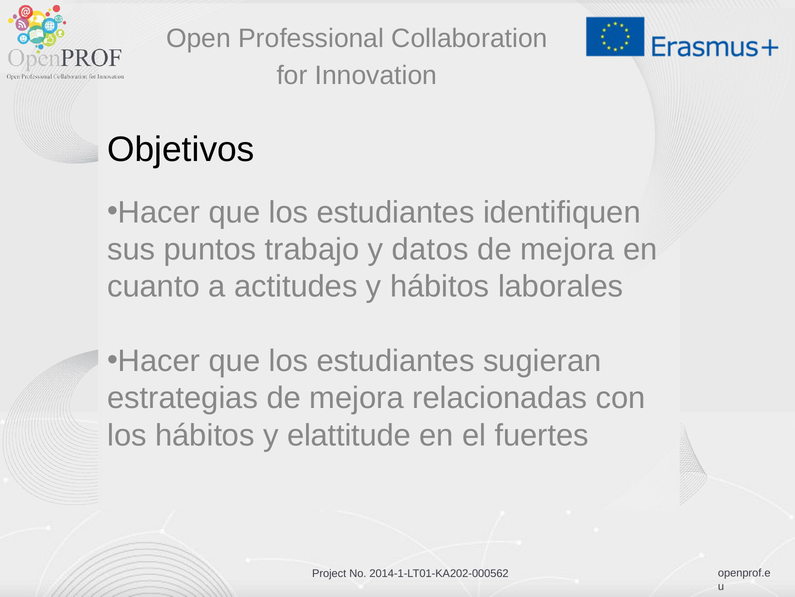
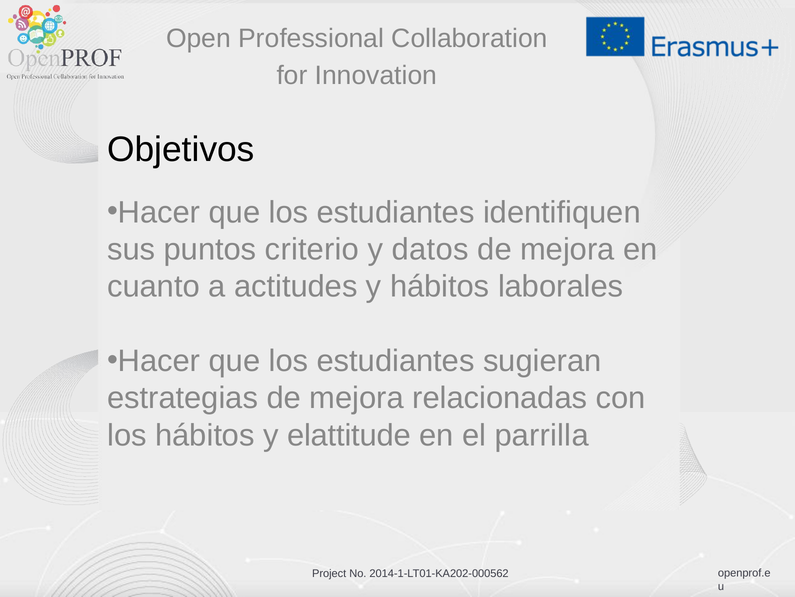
trabajo: trabajo -> criterio
fuertes: fuertes -> parrilla
